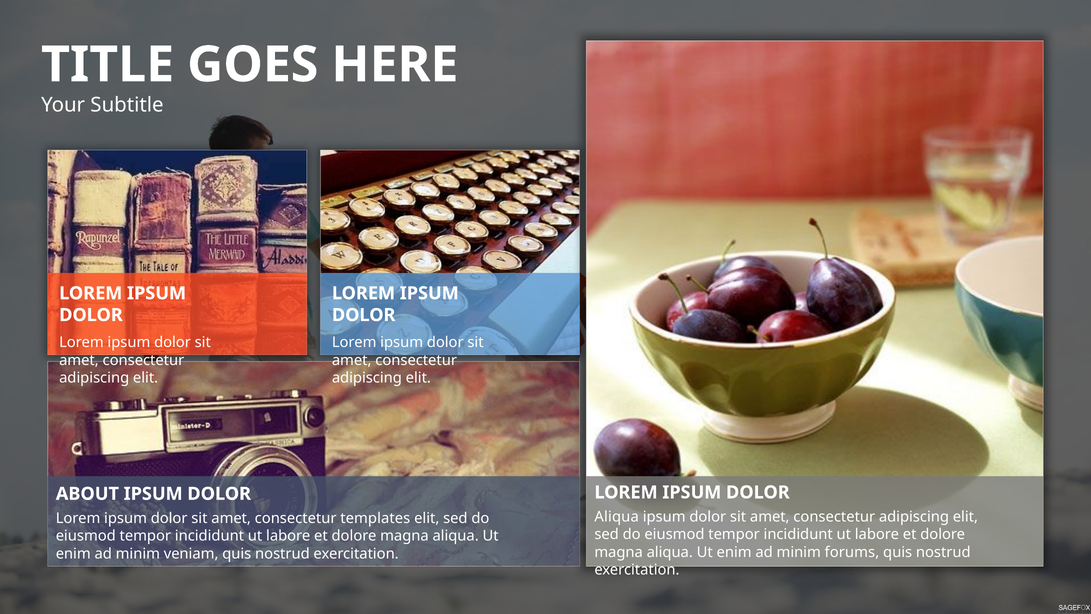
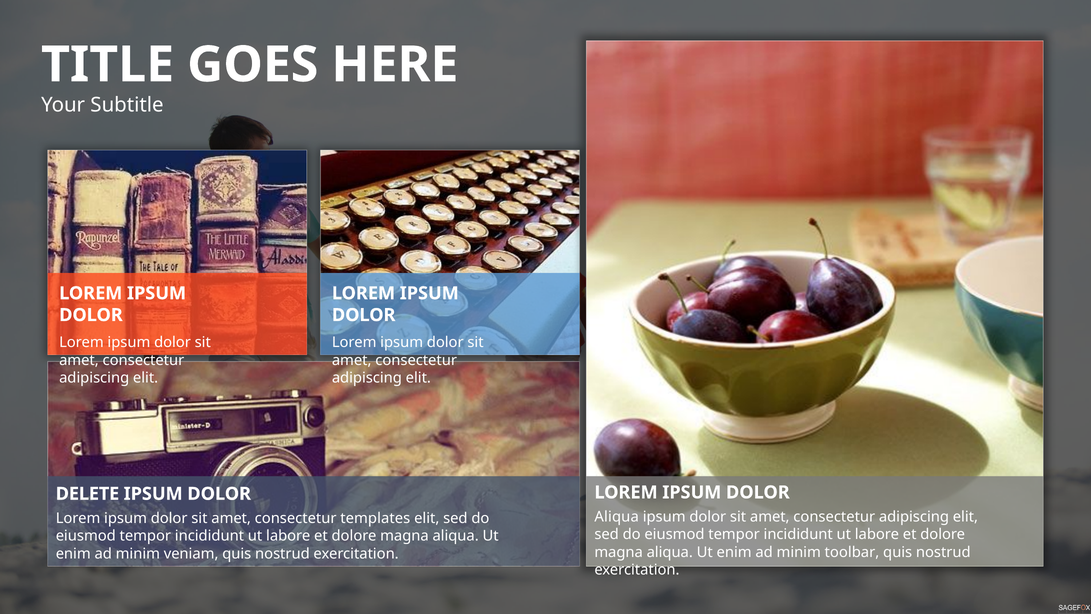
ABOUT: ABOUT -> DELETE
forums: forums -> toolbar
